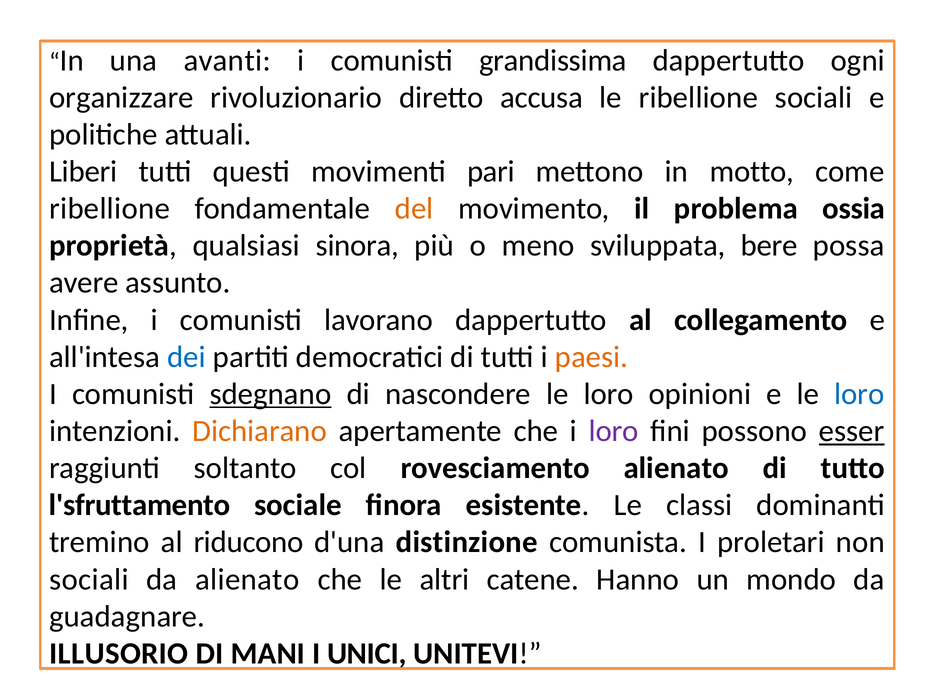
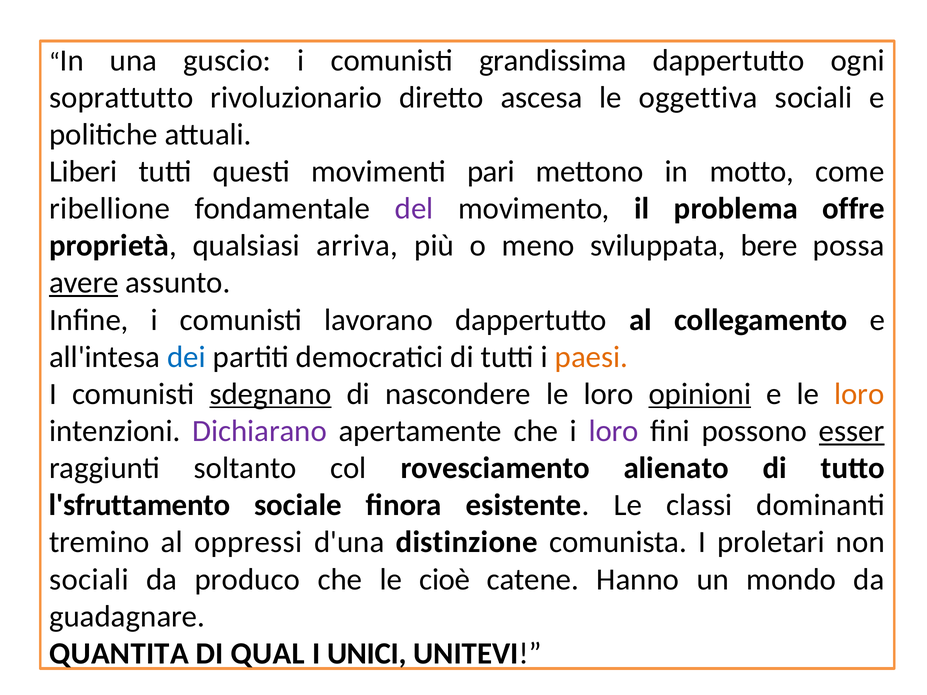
avanti: avanti -> guscio
organizzare: organizzare -> soprattutto
accusa: accusa -> ascesa
le ribellione: ribellione -> oggettiva
del colour: orange -> purple
ossia: ossia -> offre
sinora: sinora -> arriva
avere underline: none -> present
opinioni underline: none -> present
loro at (859, 394) colour: blue -> orange
Dichiarano colour: orange -> purple
riducono: riducono -> oppressi
da alienato: alienato -> produco
altri: altri -> cioè
ILLUSORIO: ILLUSORIO -> QUANTITA
MANI: MANI -> QUAL
